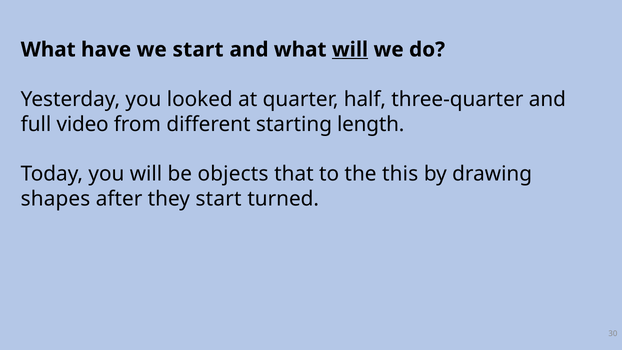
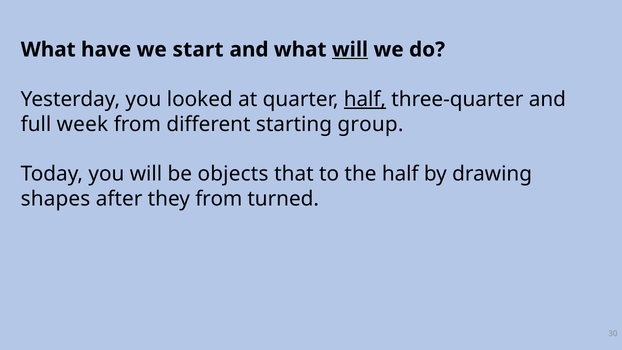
half at (365, 99) underline: none -> present
video: video -> week
length: length -> group
the this: this -> half
they start: start -> from
